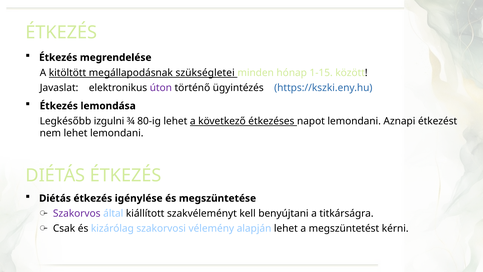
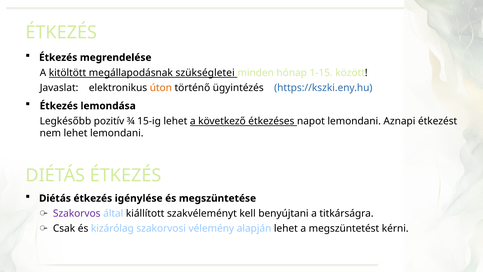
úton colour: purple -> orange
izgulni: izgulni -> pozitív
80-ig: 80-ig -> 15-ig
